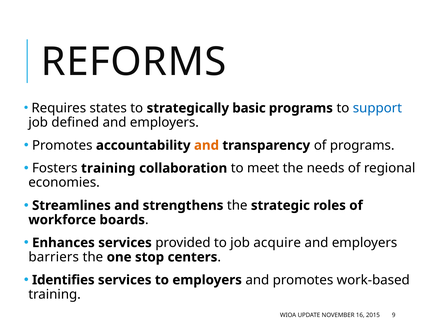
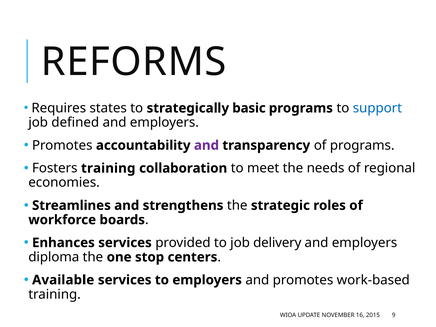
and at (206, 145) colour: orange -> purple
acquire: acquire -> delivery
barriers: barriers -> diploma
Identifies: Identifies -> Available
